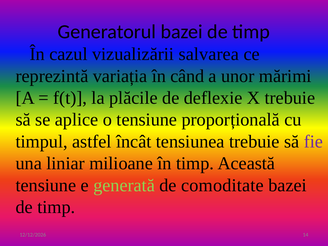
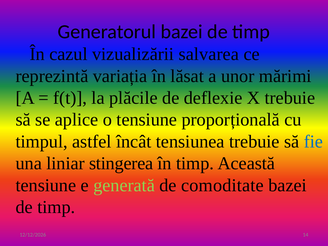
când: când -> lăsat
fie colour: purple -> blue
milioane: milioane -> stingerea
